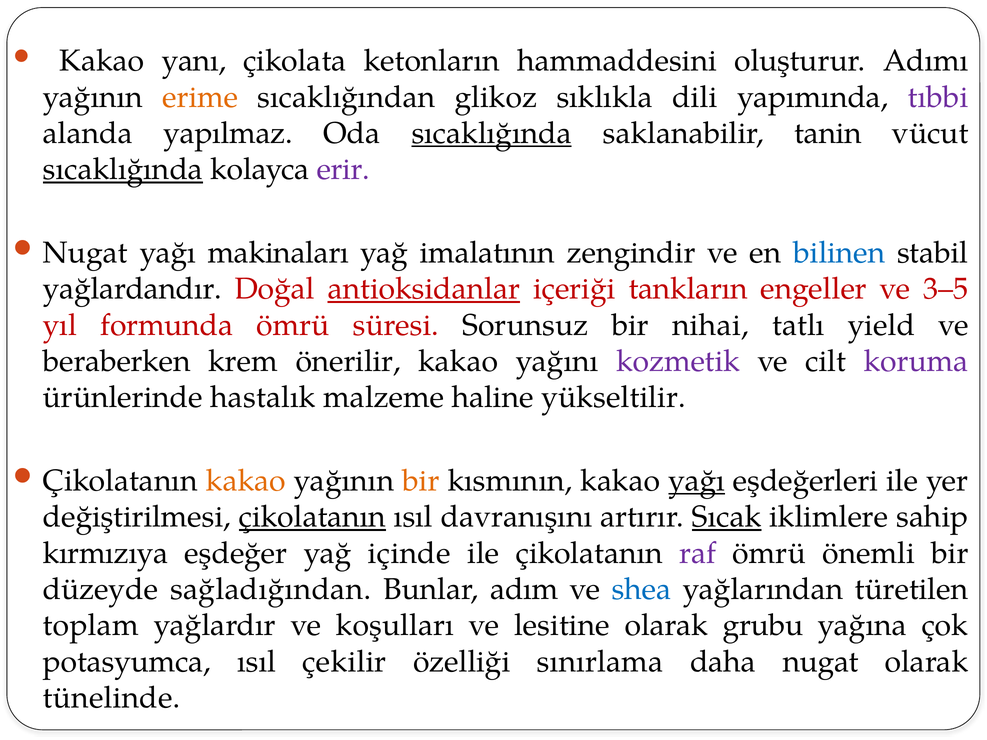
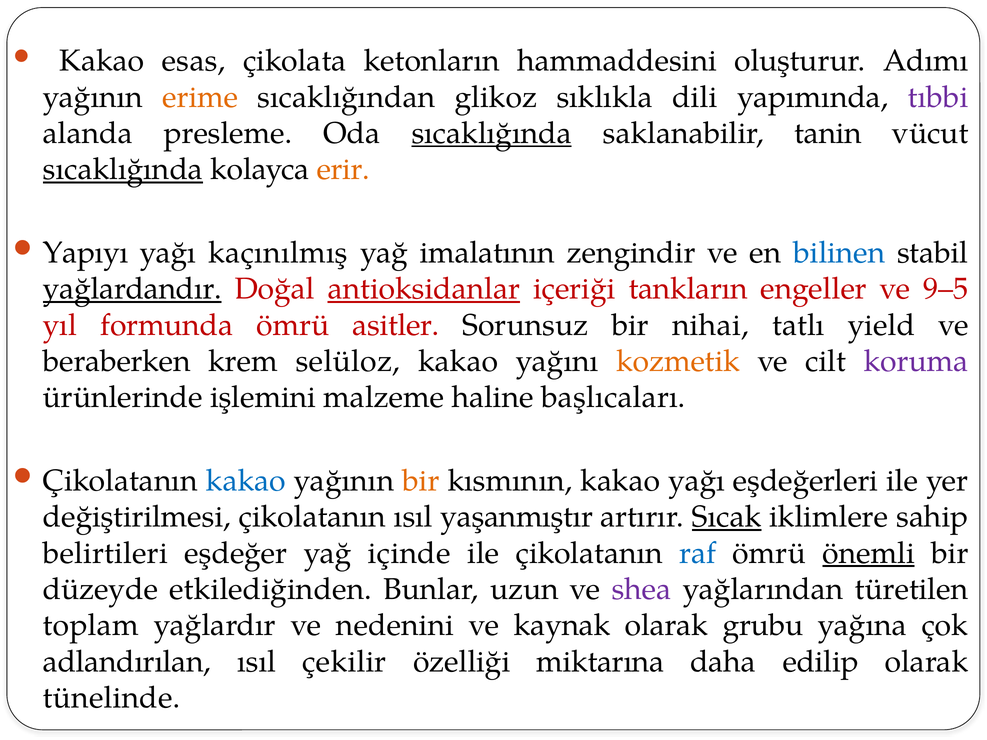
yanı: yanı -> esas
yapılmaz: yapılmaz -> presleme
erir colour: purple -> orange
Nugat at (85, 253): Nugat -> Yapıyı
makinaları: makinaları -> kaçınılmış
yağlardandır underline: none -> present
3–5: 3–5 -> 9–5
süresi: süresi -> asitler
önerilir: önerilir -> selüloz
kozmetik colour: purple -> orange
hastalık: hastalık -> işlemini
yükseltilir: yükseltilir -> başlıcaları
kakao at (246, 481) colour: orange -> blue
yağı at (697, 481) underline: present -> none
çikolatanın at (312, 517) underline: present -> none
davranışını: davranışını -> yaşanmıştır
kırmızıya: kırmızıya -> belirtileri
raf colour: purple -> blue
önemli underline: none -> present
sağladığından: sağladığından -> etkilediğinden
adım: adım -> uzun
shea colour: blue -> purple
koşulları: koşulları -> nedenini
lesitine: lesitine -> kaynak
potasyumca: potasyumca -> adlandırılan
sınırlama: sınırlama -> miktarına
daha nugat: nugat -> edilip
